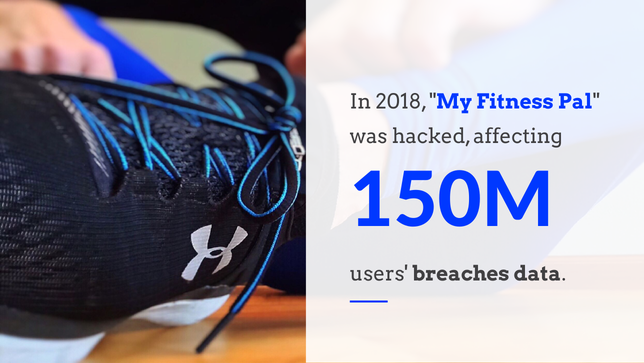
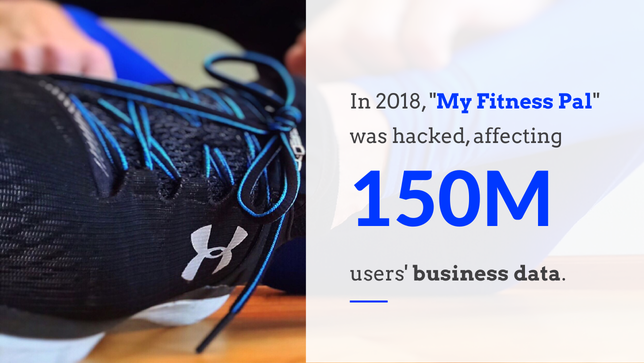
breaches: breaches -> business
